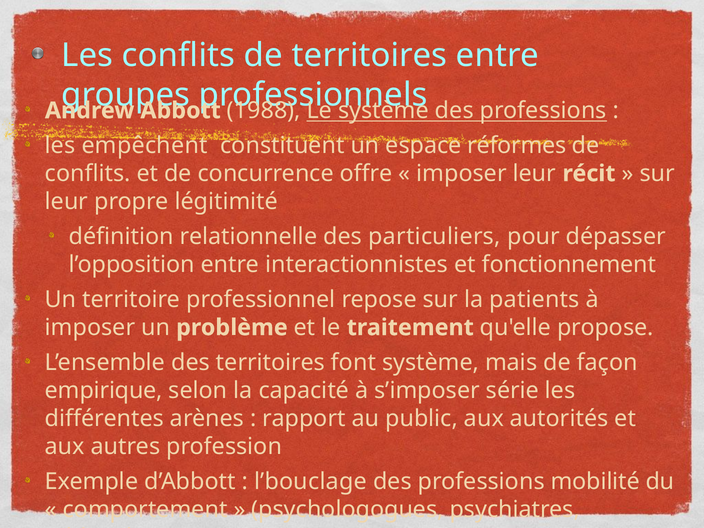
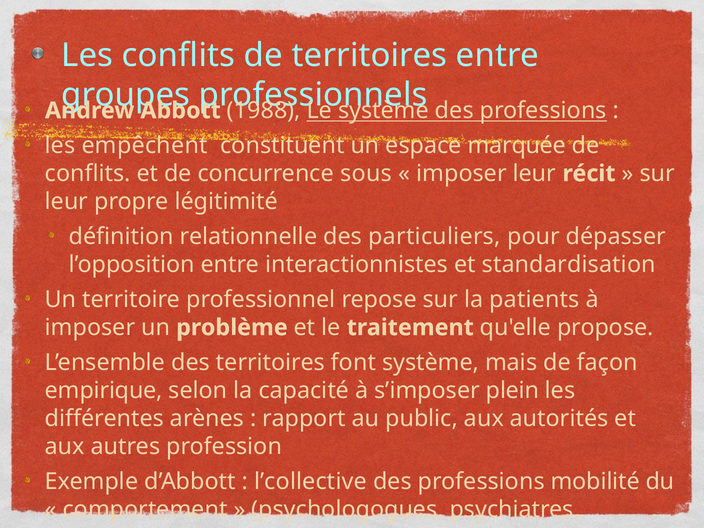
réformes: réformes -> marquée
offre: offre -> sous
fonctionnement: fonctionnement -> standardisation
série: série -> plein
l’bouclage: l’bouclage -> l’collective
